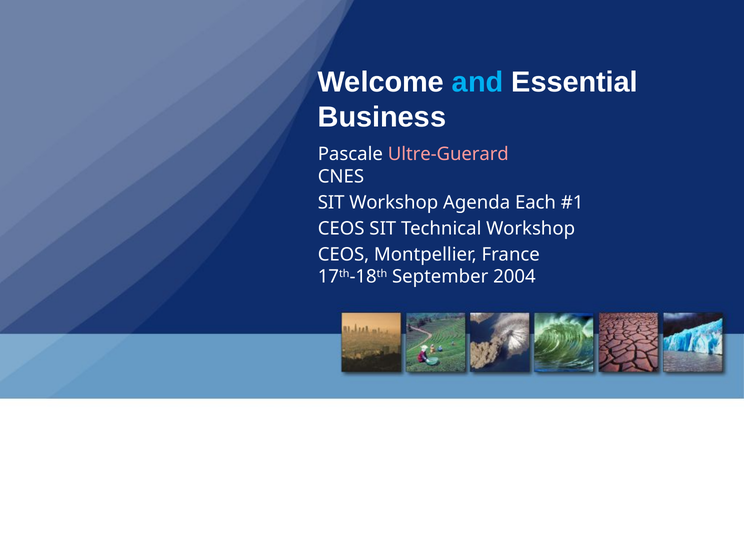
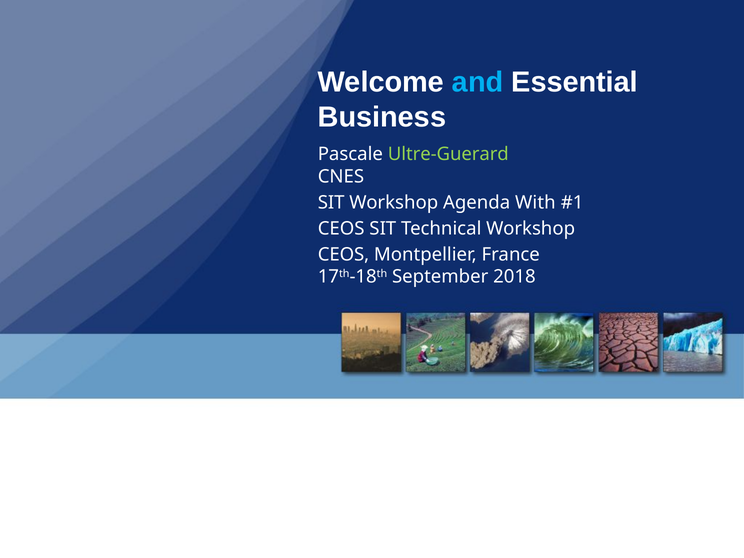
Ultre-Guerard colour: pink -> light green
Each: Each -> With
2004: 2004 -> 2018
